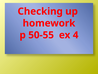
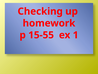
50-55: 50-55 -> 15-55
4: 4 -> 1
